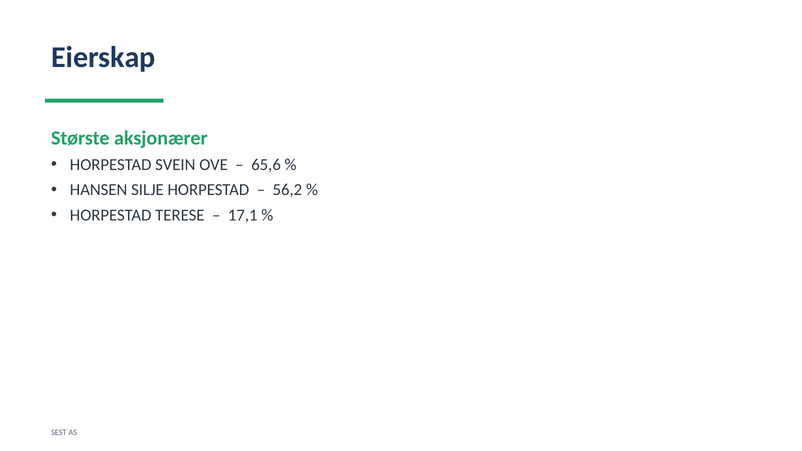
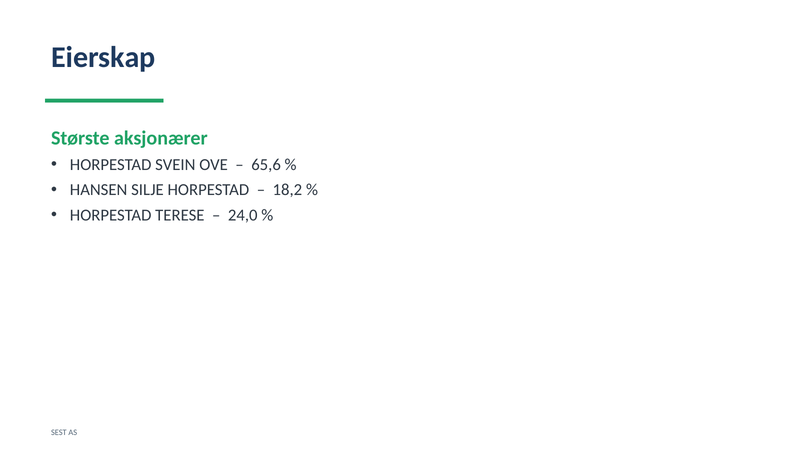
56,2: 56,2 -> 18,2
17,1: 17,1 -> 24,0
